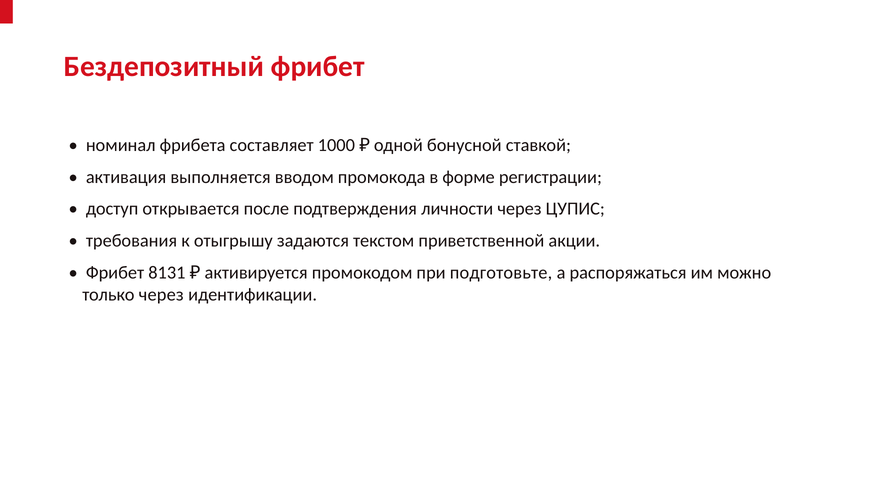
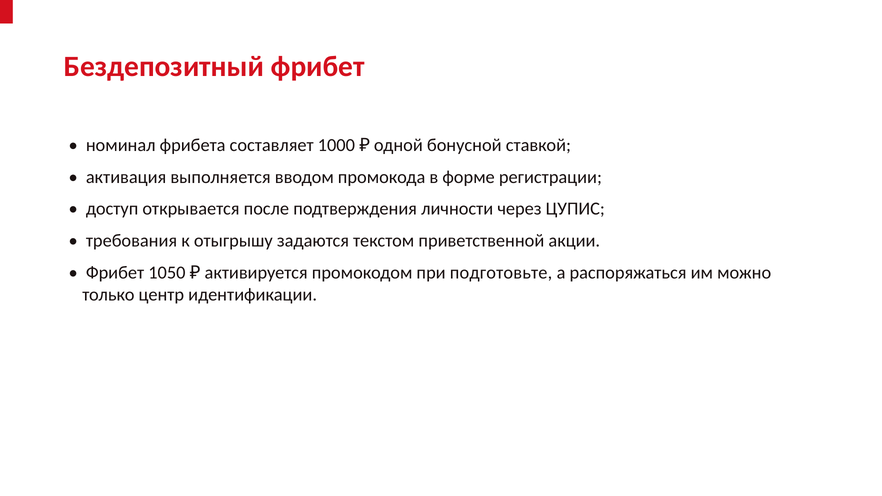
8131: 8131 -> 1050
только через: через -> центр
